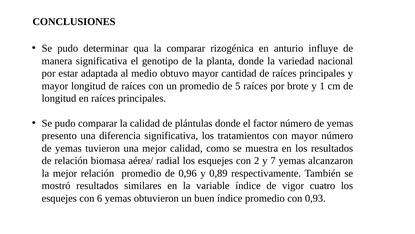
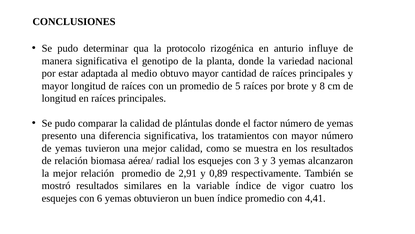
la comparar: comparar -> protocolo
1: 1 -> 8
con 2: 2 -> 3
y 7: 7 -> 3
0,96: 0,96 -> 2,91
0,93: 0,93 -> 4,41
